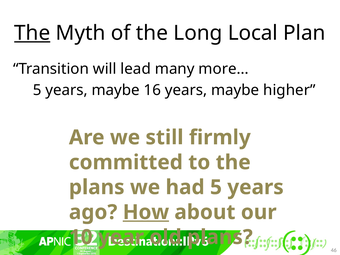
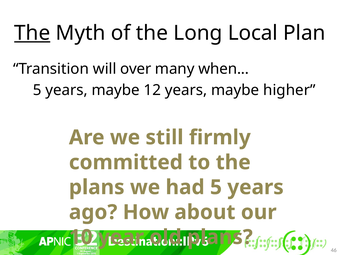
lead: lead -> over
more: more -> when
16: 16 -> 12
How underline: present -> none
